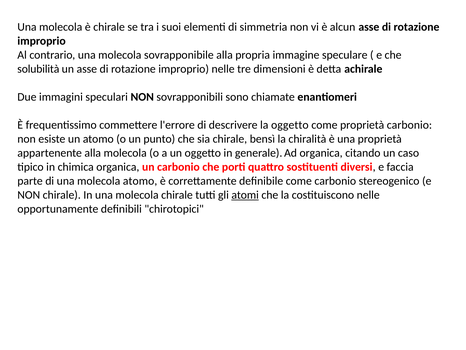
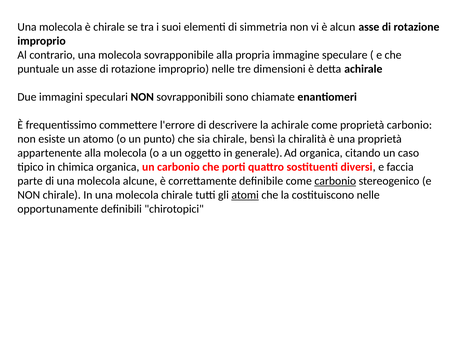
solubilità: solubilità -> puntuale
la oggetto: oggetto -> achirale
molecola atomo: atomo -> alcune
carbonio at (335, 181) underline: none -> present
